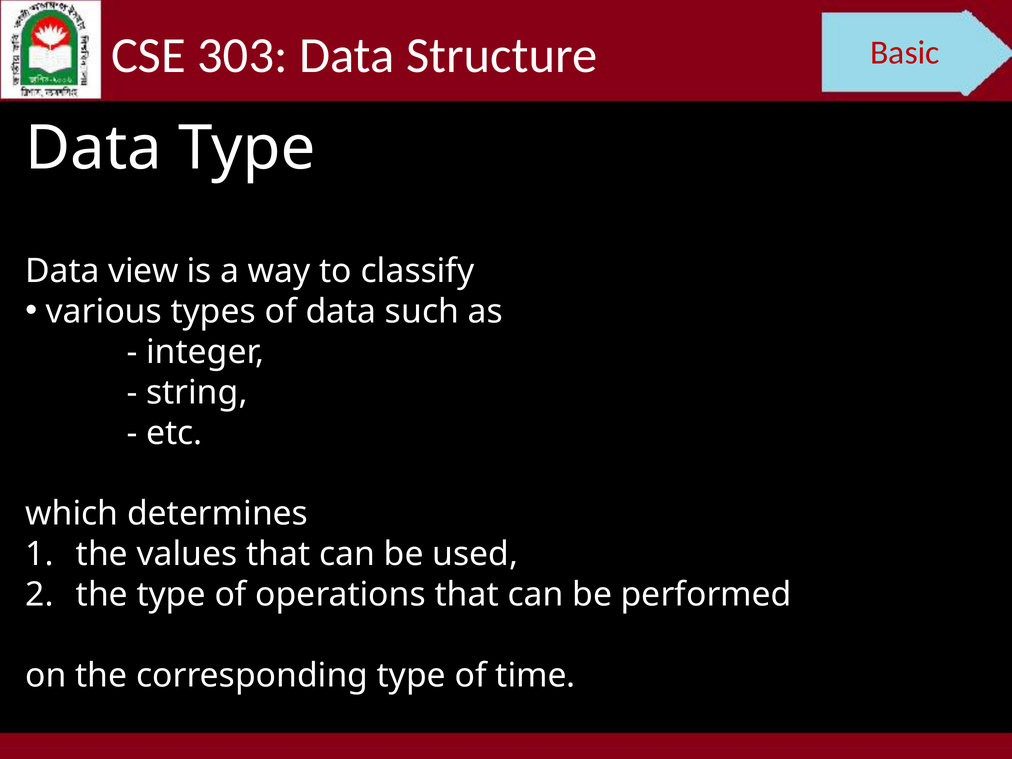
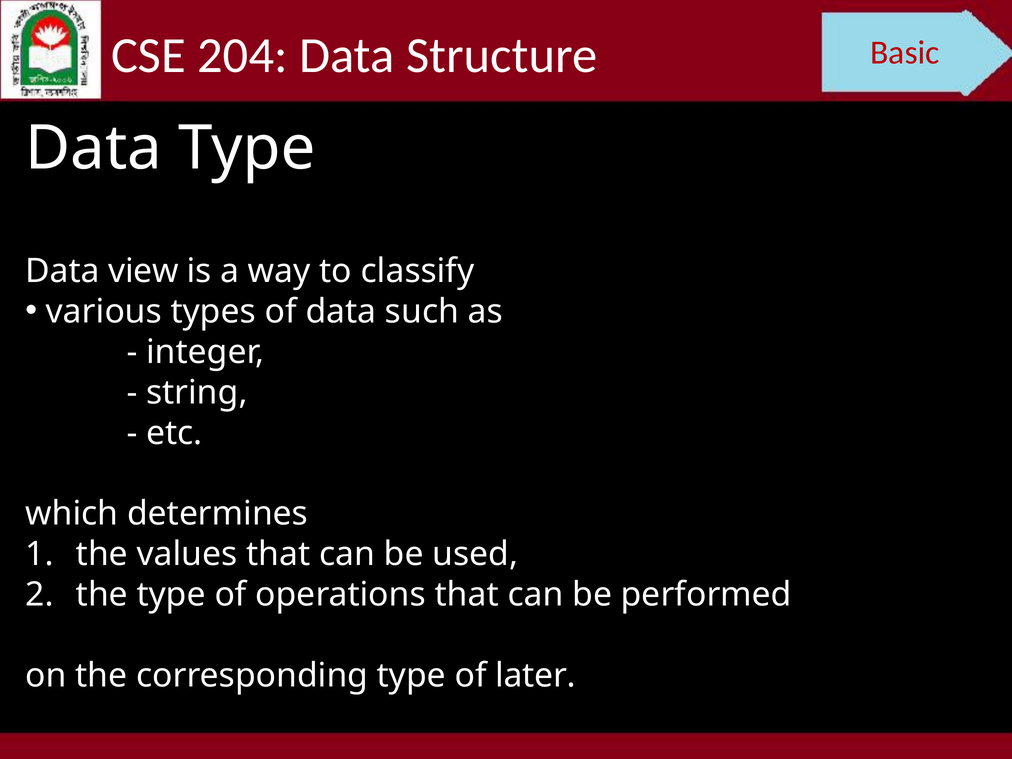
303: 303 -> 204
time: time -> later
